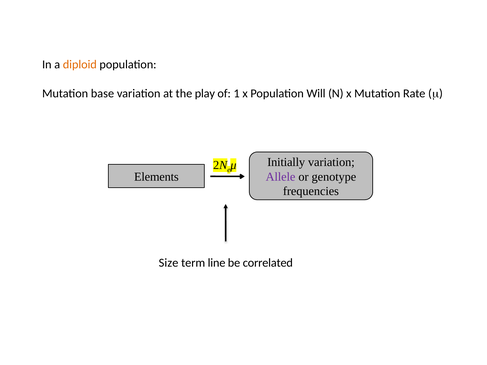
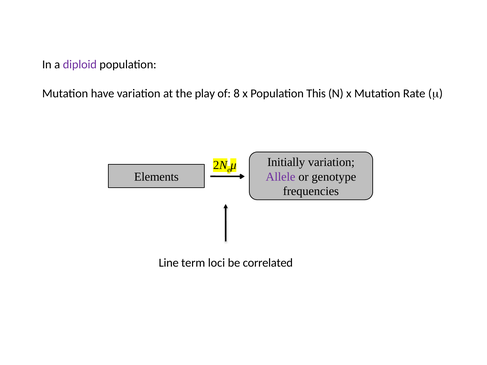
diploid colour: orange -> purple
base: base -> have
1: 1 -> 8
Will: Will -> This
Size: Size -> Line
line: line -> loci
